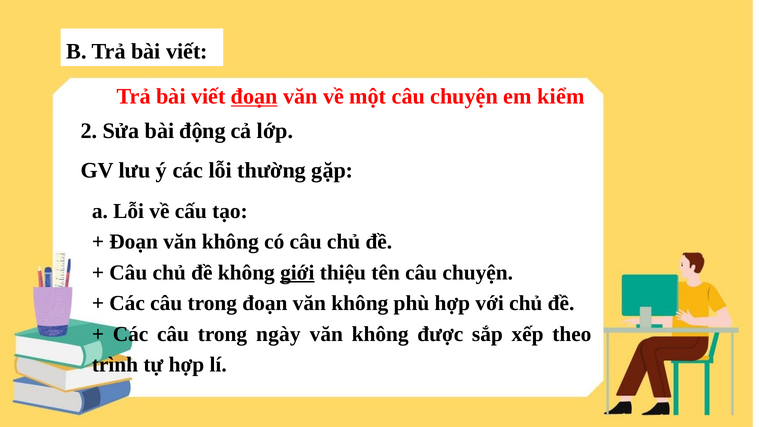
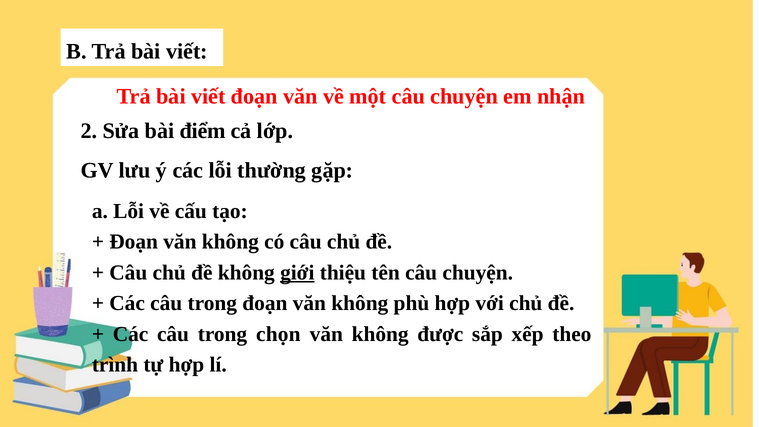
đoạn at (254, 96) underline: present -> none
kiểm: kiểm -> nhận
động: động -> điểm
ngày: ngày -> chọn
